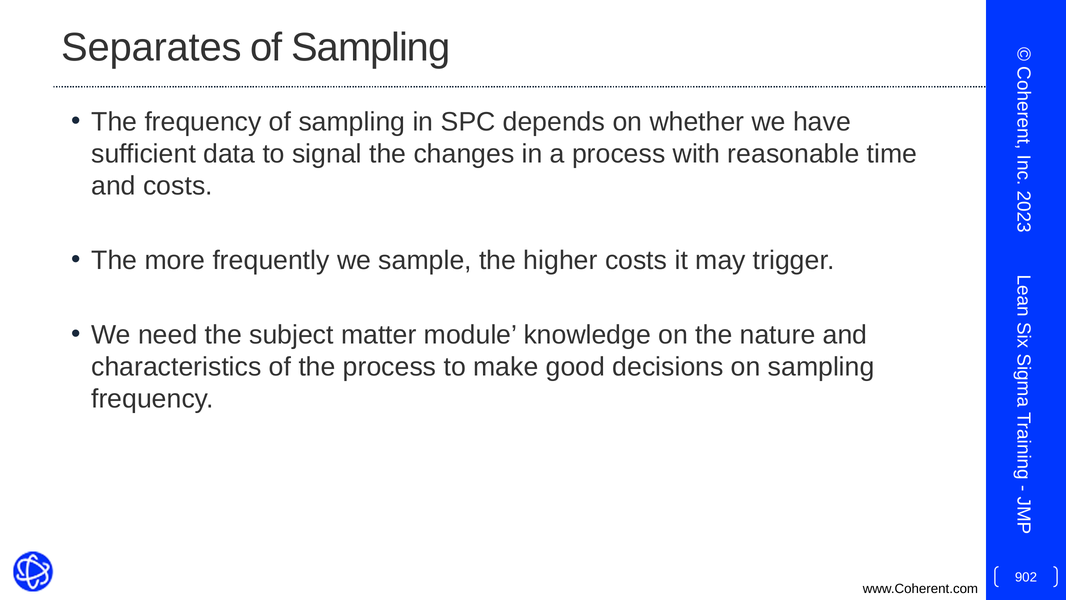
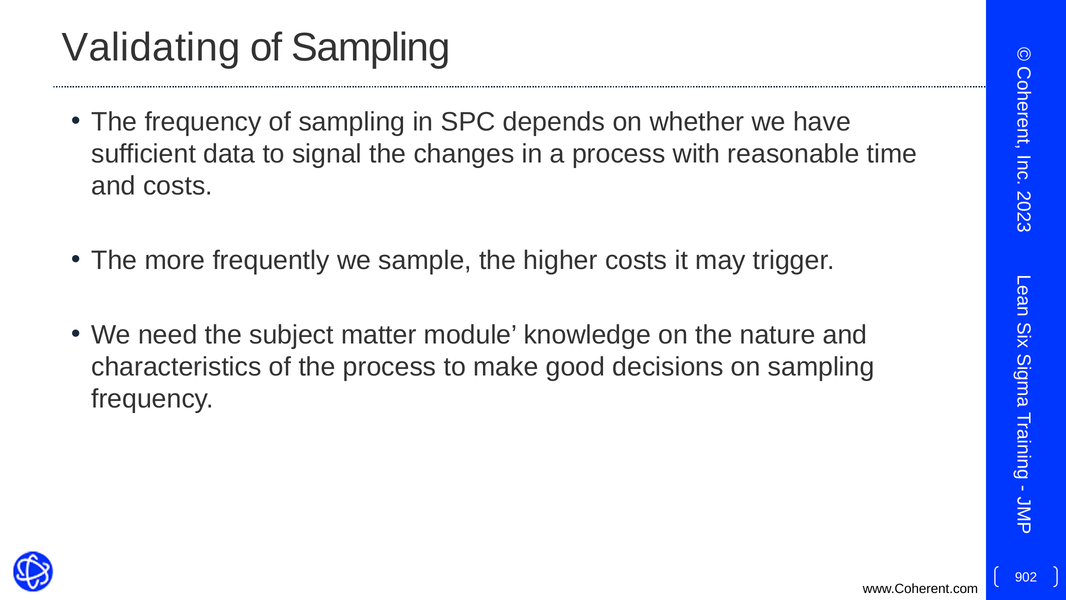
Separates: Separates -> Validating
